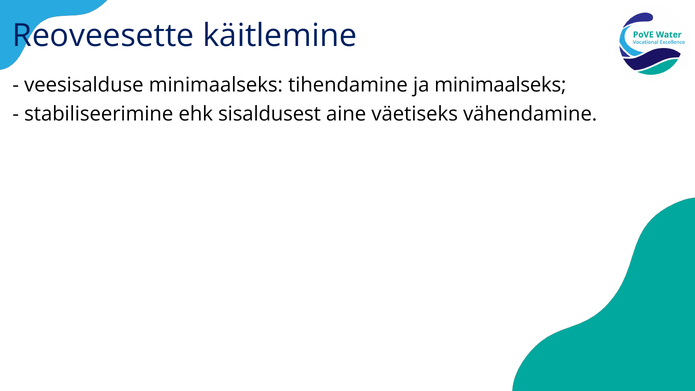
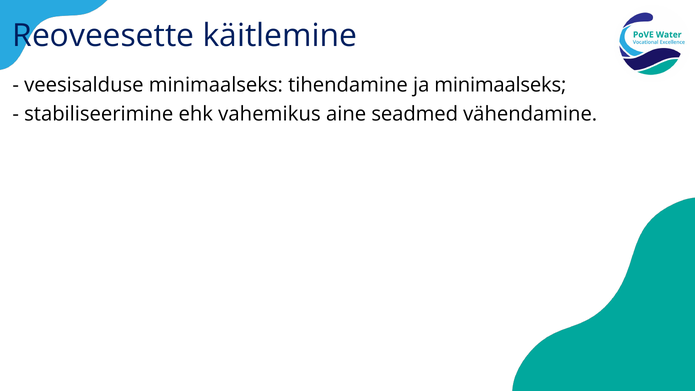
sisaldusest: sisaldusest -> vahemikus
väetiseks: väetiseks -> seadmed
